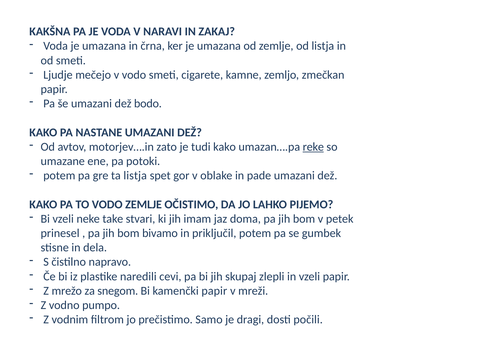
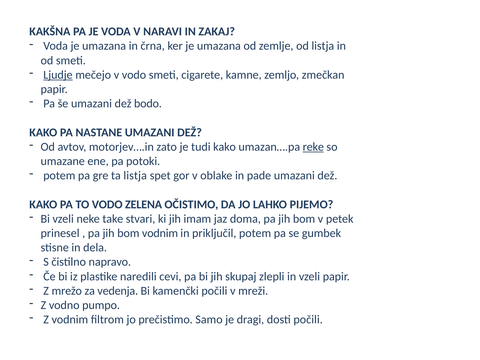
Ljudje underline: none -> present
VODO ZEMLJE: ZEMLJE -> ZELENA
bom bivamo: bivamo -> vodnim
snegom: snegom -> vedenja
kamenčki papir: papir -> počili
